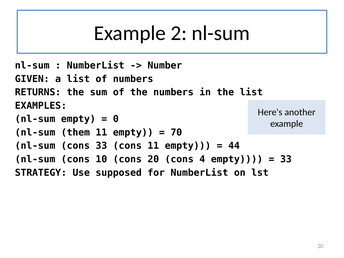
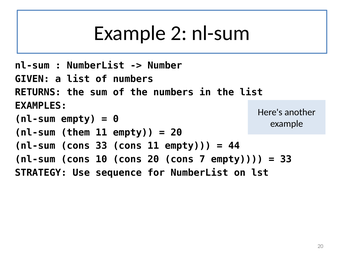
70 at (176, 132): 70 -> 20
4: 4 -> 7
supposed: supposed -> sequence
